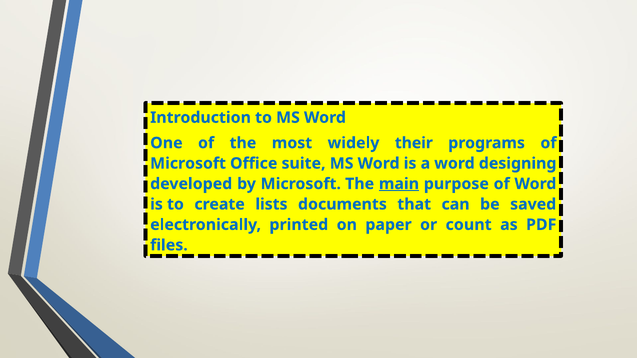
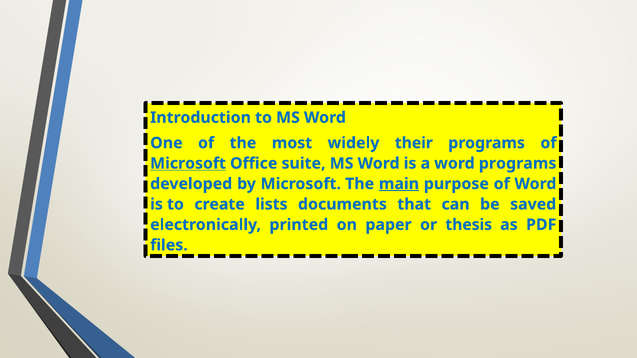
Microsoft at (188, 164) underline: none -> present
word designing: designing -> programs
count: count -> thesis
